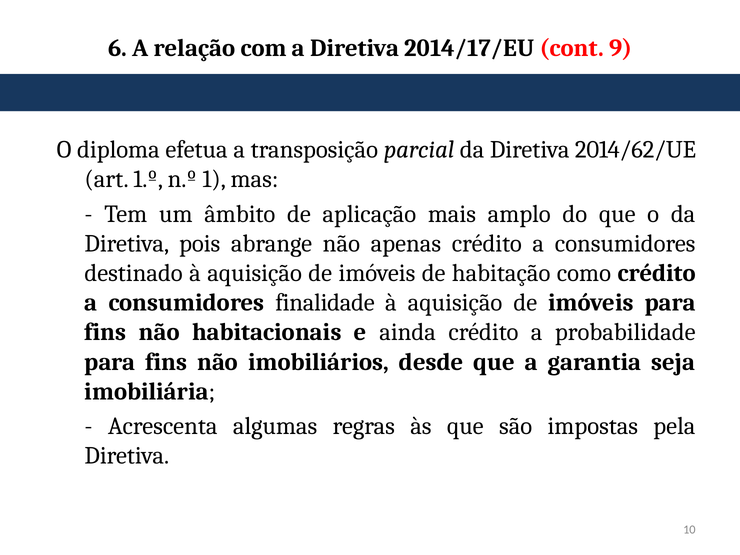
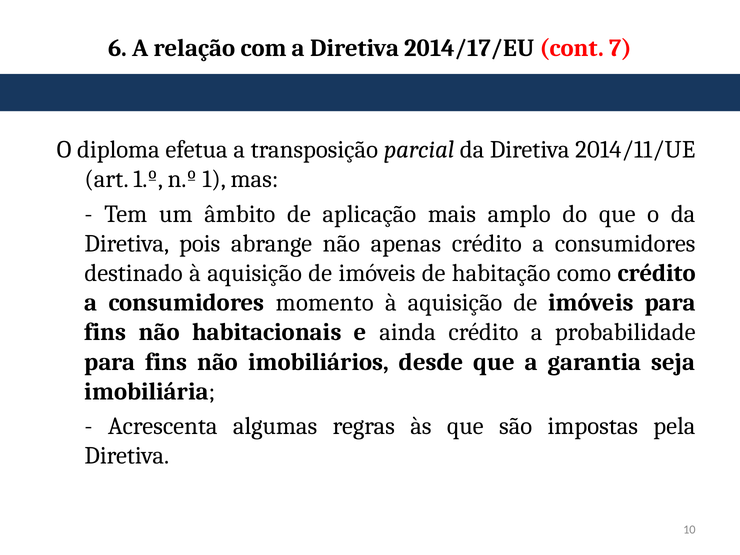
9: 9 -> 7
2014/62/UE: 2014/62/UE -> 2014/11/UE
finalidade: finalidade -> momento
